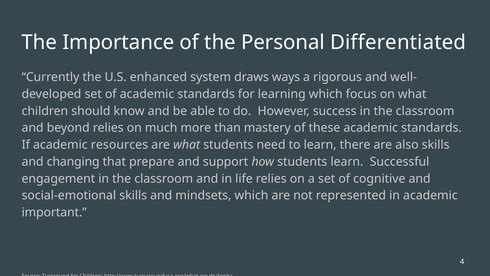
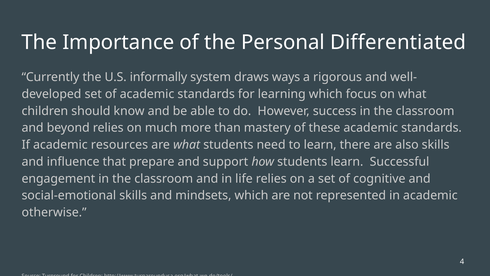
enhanced: enhanced -> informally
changing: changing -> influence
important: important -> otherwise
